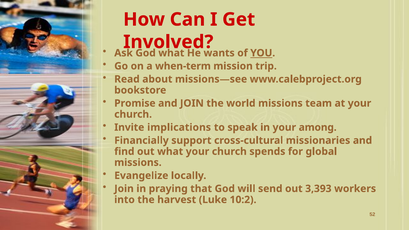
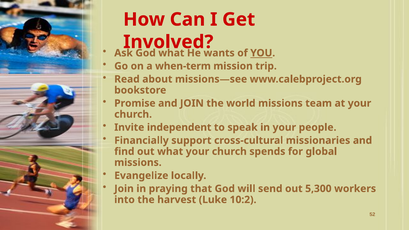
implications: implications -> independent
among: among -> people
3,393: 3,393 -> 5,300
